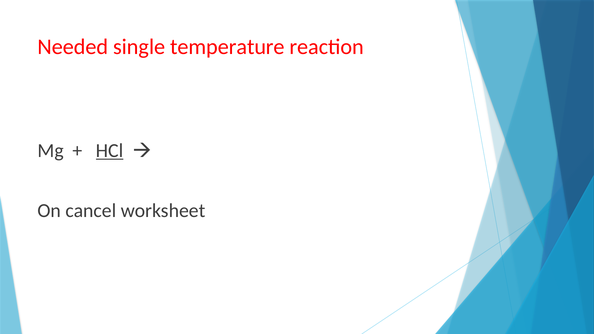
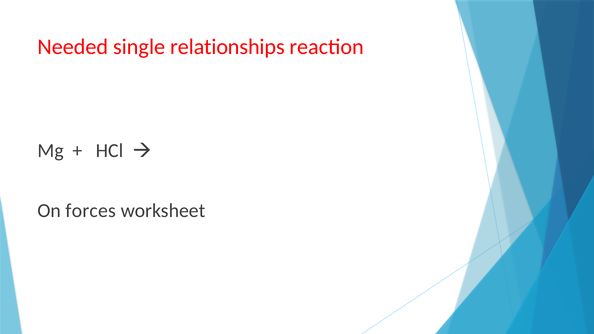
temperature: temperature -> relationships
HCl underline: present -> none
cancel: cancel -> forces
